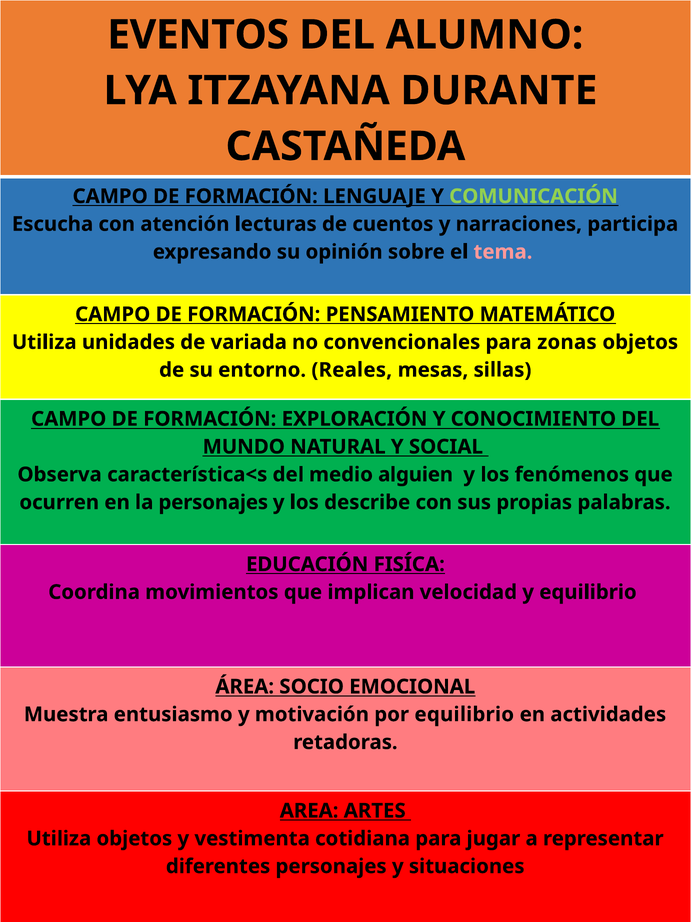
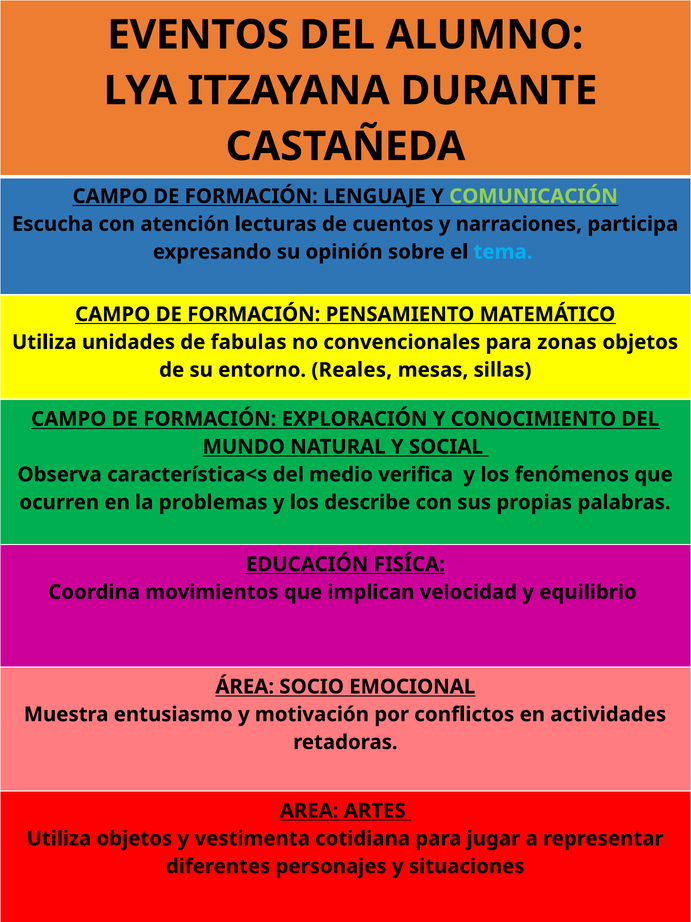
tema colour: pink -> light blue
variada: variada -> fabulas
alguien: alguien -> verifica
la personajes: personajes -> problemas
por equilibrio: equilibrio -> conflictos
